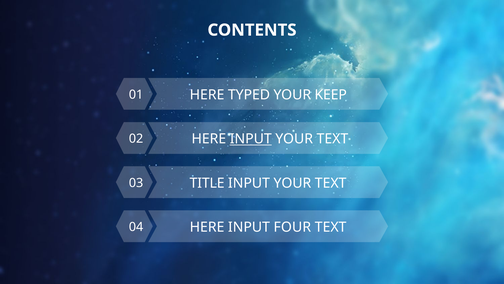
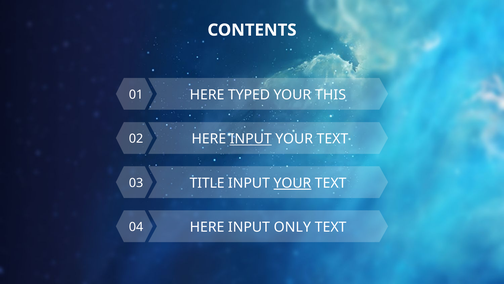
KEEP: KEEP -> THIS
YOUR at (292, 183) underline: none -> present
FOUR: FOUR -> ONLY
